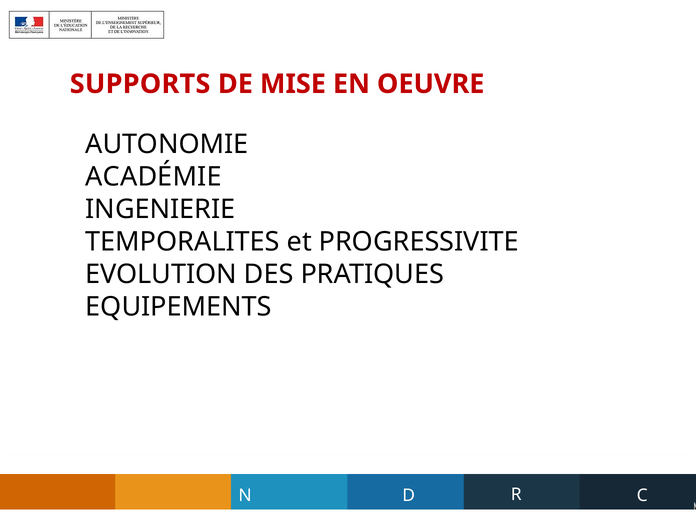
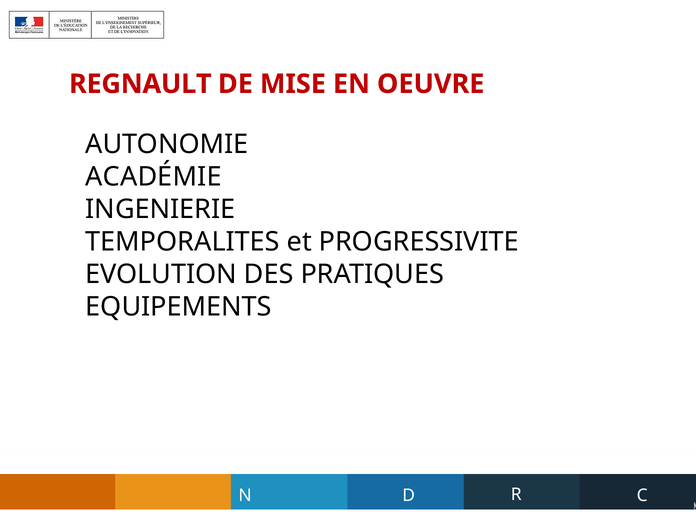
SUPPORTS: SUPPORTS -> REGNAULT
